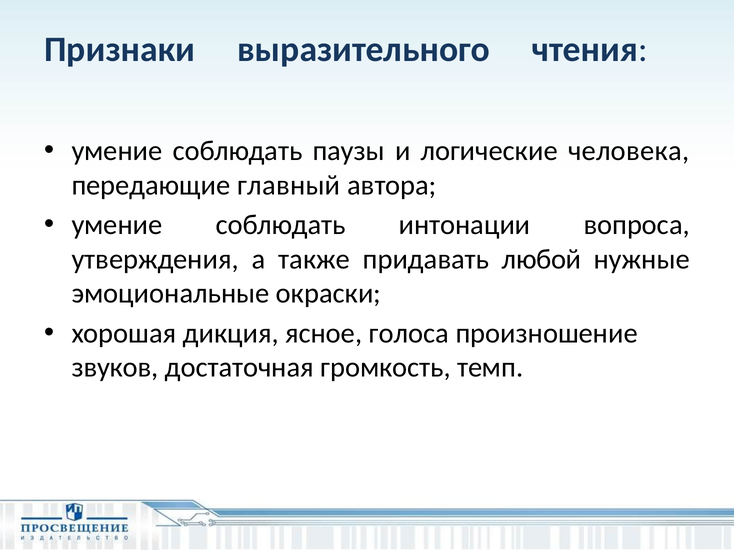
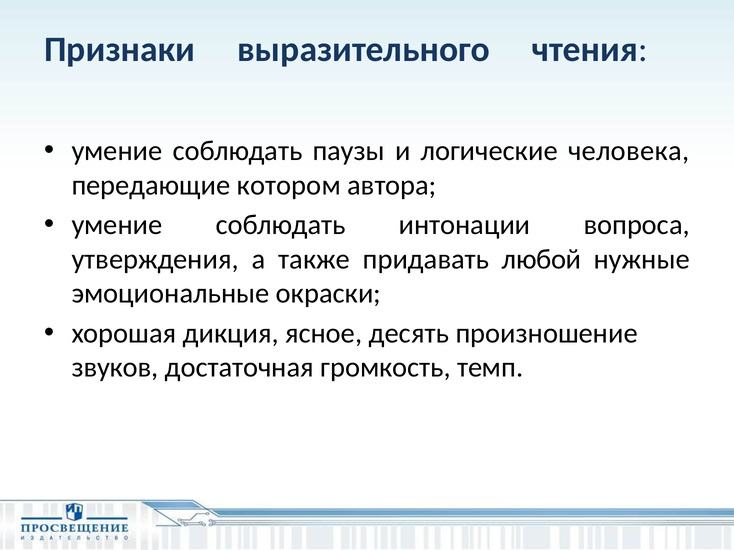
главный: главный -> котором
голоса: голоса -> десять
